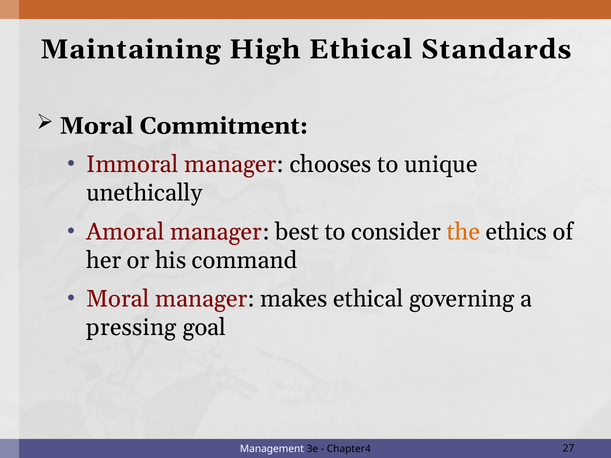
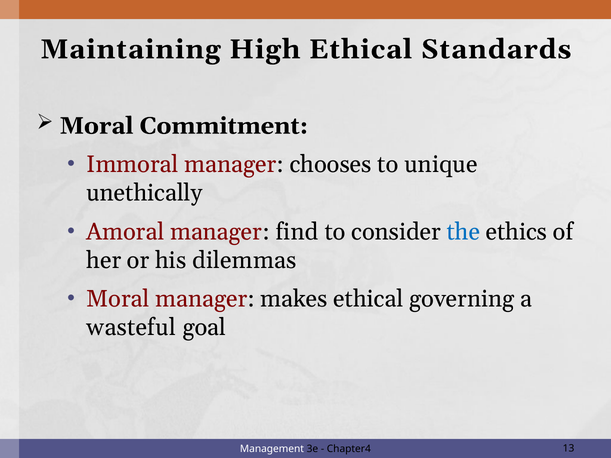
best: best -> find
the colour: orange -> blue
command: command -> dilemmas
pressing: pressing -> wasteful
27: 27 -> 13
